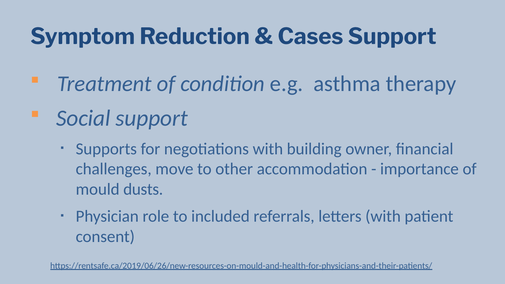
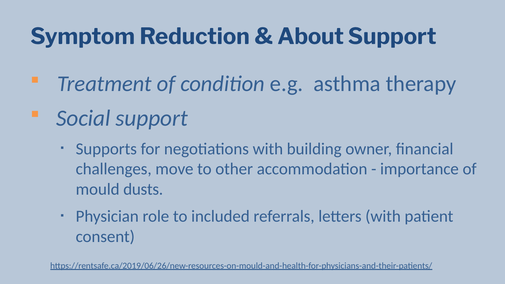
Cases: Cases -> About
